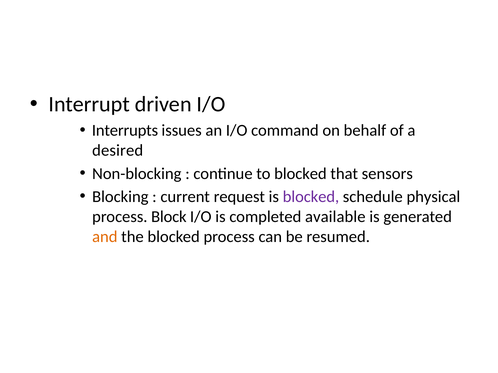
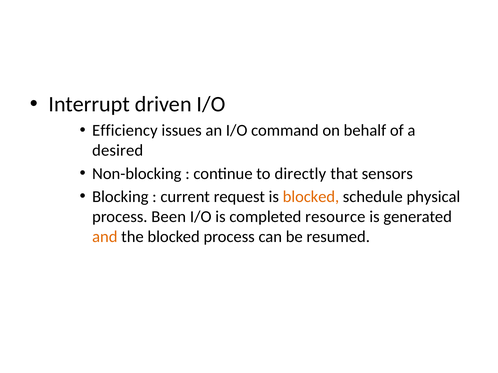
Interrupts: Interrupts -> Efficiency
to blocked: blocked -> directly
blocked at (311, 197) colour: purple -> orange
Block: Block -> Been
available: available -> resource
